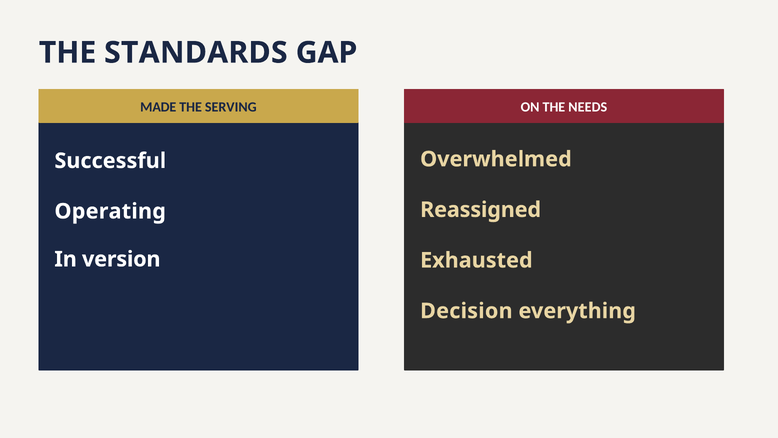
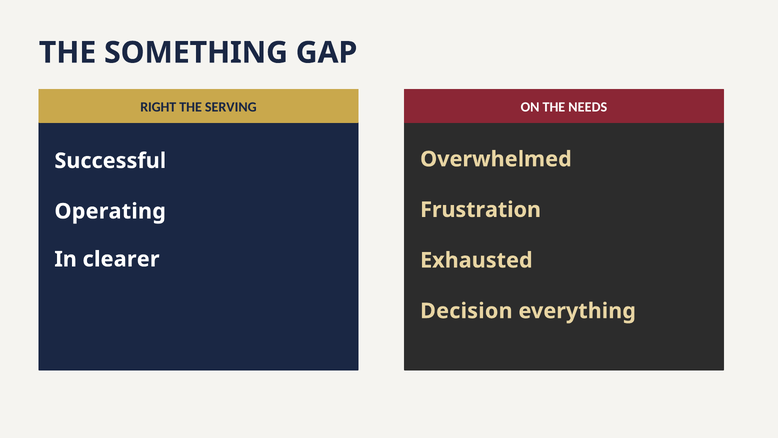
STANDARDS: STANDARDS -> SOMETHING
MADE: MADE -> RIGHT
Reassigned: Reassigned -> Frustration
version: version -> clearer
